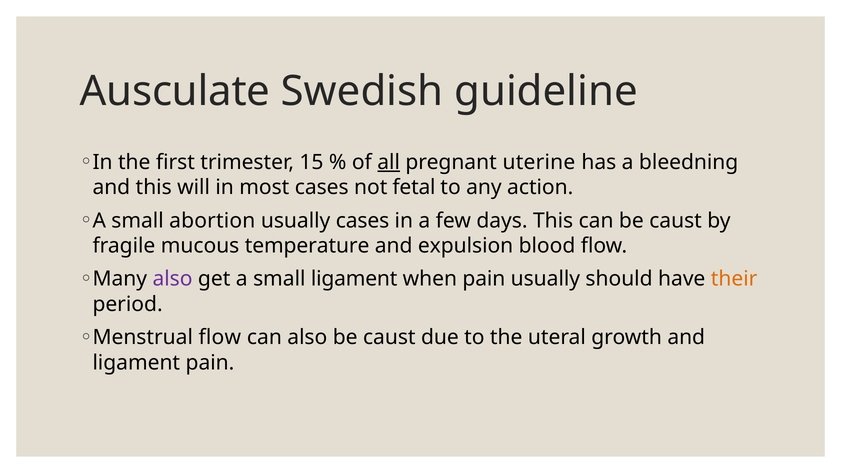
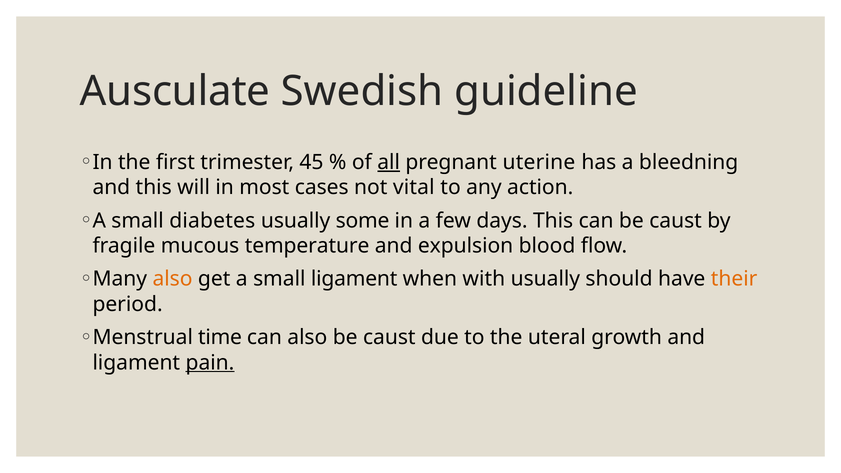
15: 15 -> 45
fetal: fetal -> vital
abortion: abortion -> diabetes
usually cases: cases -> some
also at (173, 279) colour: purple -> orange
when pain: pain -> with
Menstrual flow: flow -> time
pain at (210, 363) underline: none -> present
